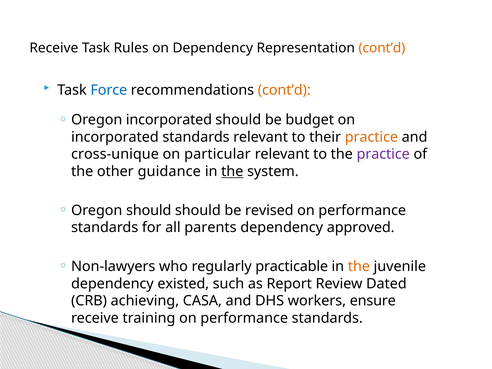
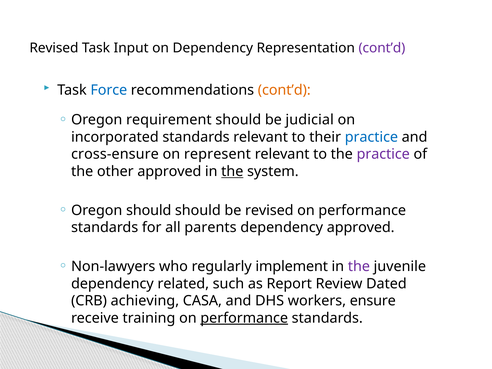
Receive at (54, 48): Receive -> Revised
Rules: Rules -> Input
cont’d at (382, 48) colour: orange -> purple
Oregon incorporated: incorporated -> requirement
budget: budget -> judicial
practice at (371, 137) colour: orange -> blue
cross-unique: cross-unique -> cross-ensure
particular: particular -> represent
other guidance: guidance -> approved
practicable: practicable -> implement
the at (359, 266) colour: orange -> purple
existed: existed -> related
performance at (244, 318) underline: none -> present
